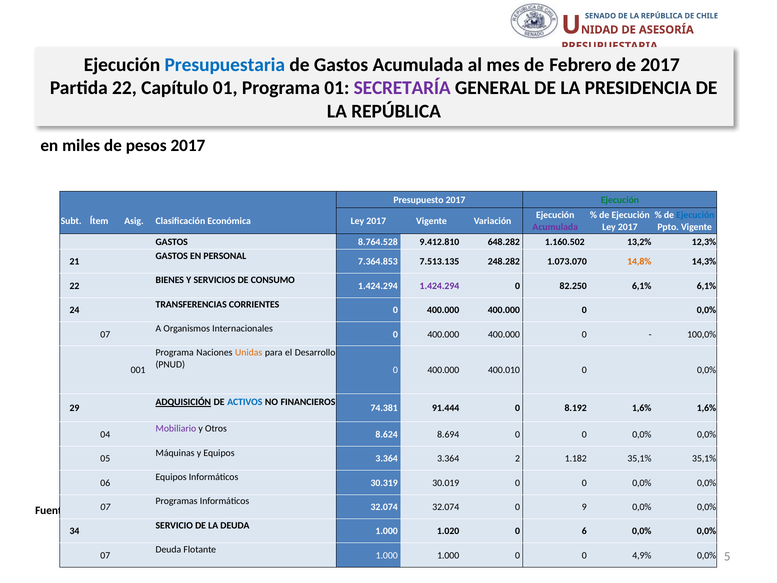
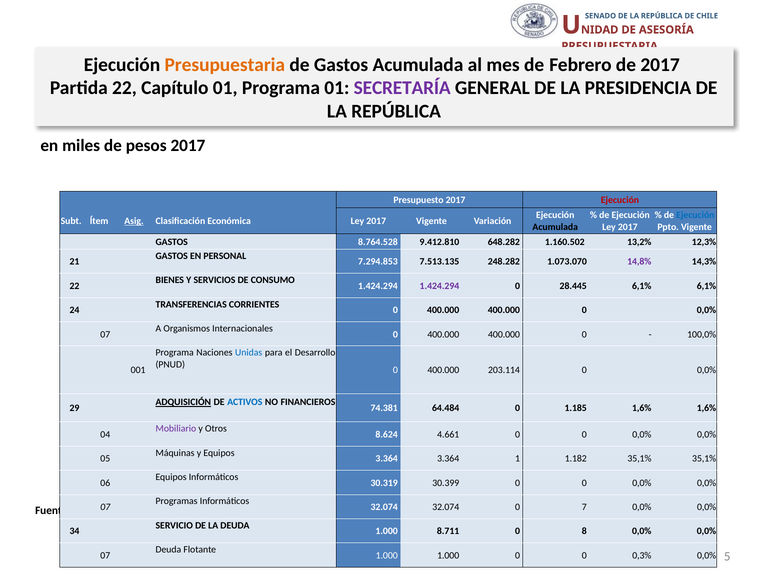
Presupuestaria at (225, 65) colour: blue -> orange
Ejecución at (620, 200) colour: green -> red
Asig underline: none -> present
Acumulada at (555, 227) colour: purple -> black
7.364.853: 7.364.853 -> 7.294.853
14,8% colour: orange -> purple
82.250: 82.250 -> 28.445
Unidas colour: orange -> blue
400.010: 400.010 -> 203.114
91.444: 91.444 -> 64.484
8.192: 8.192 -> 1.185
8.694: 8.694 -> 4.661
2: 2 -> 1
30.019: 30.019 -> 30.399
9: 9 -> 7
1.020: 1.020 -> 8.711
6: 6 -> 8
4,9%: 4,9% -> 0,3%
